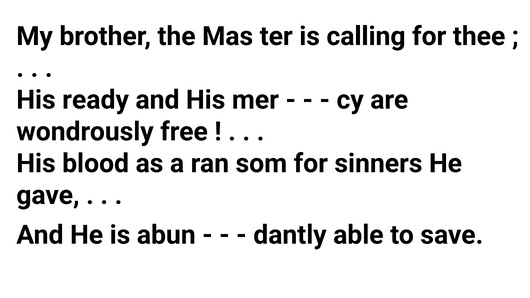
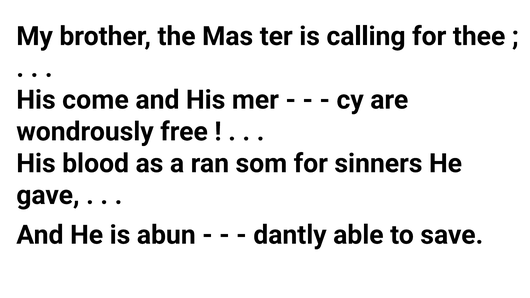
ready: ready -> come
